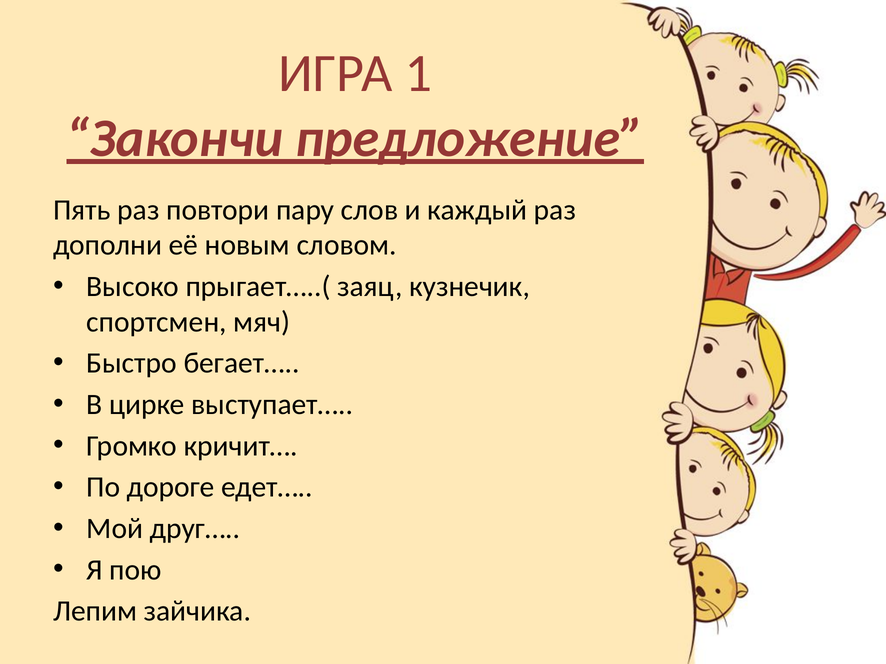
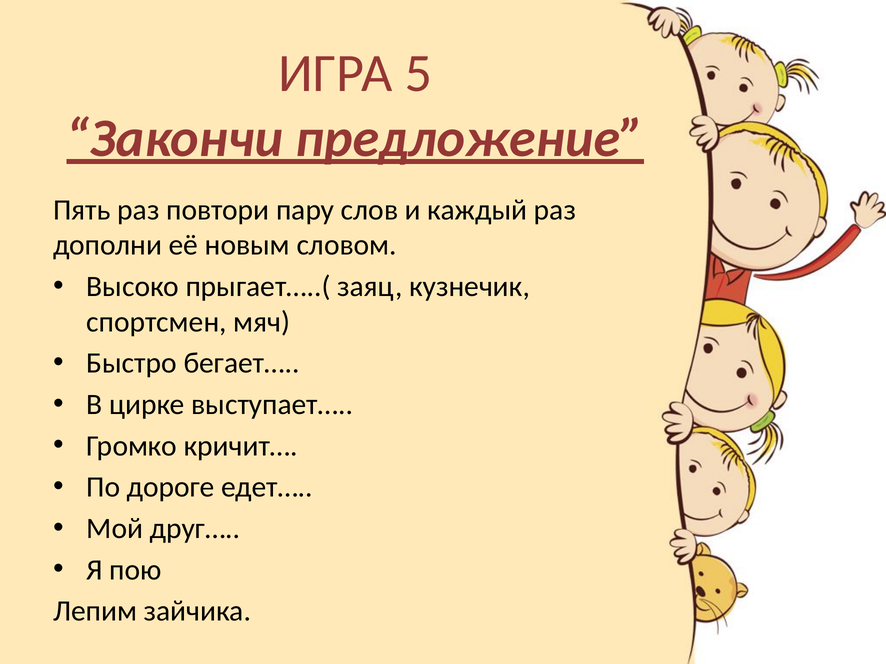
1: 1 -> 5
